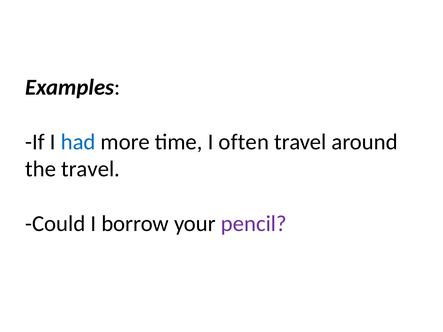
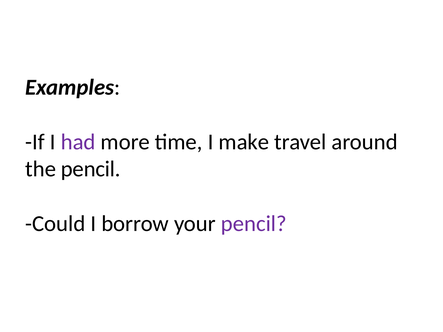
had colour: blue -> purple
often: often -> make
the travel: travel -> pencil
